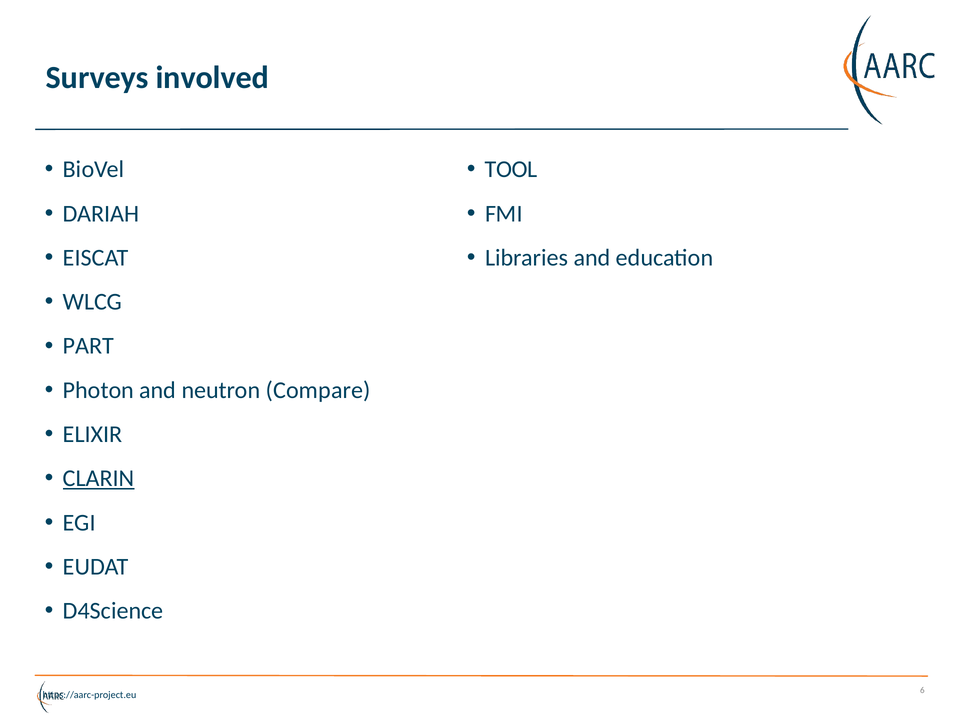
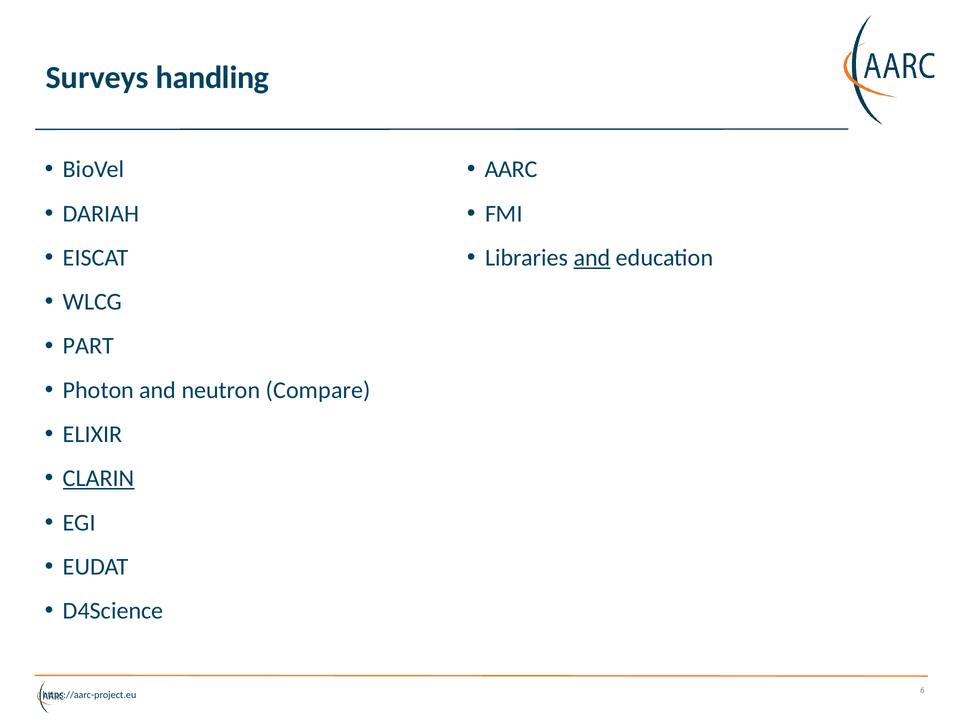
involved: involved -> handling
TOOL: TOOL -> AARC
and at (592, 258) underline: none -> present
